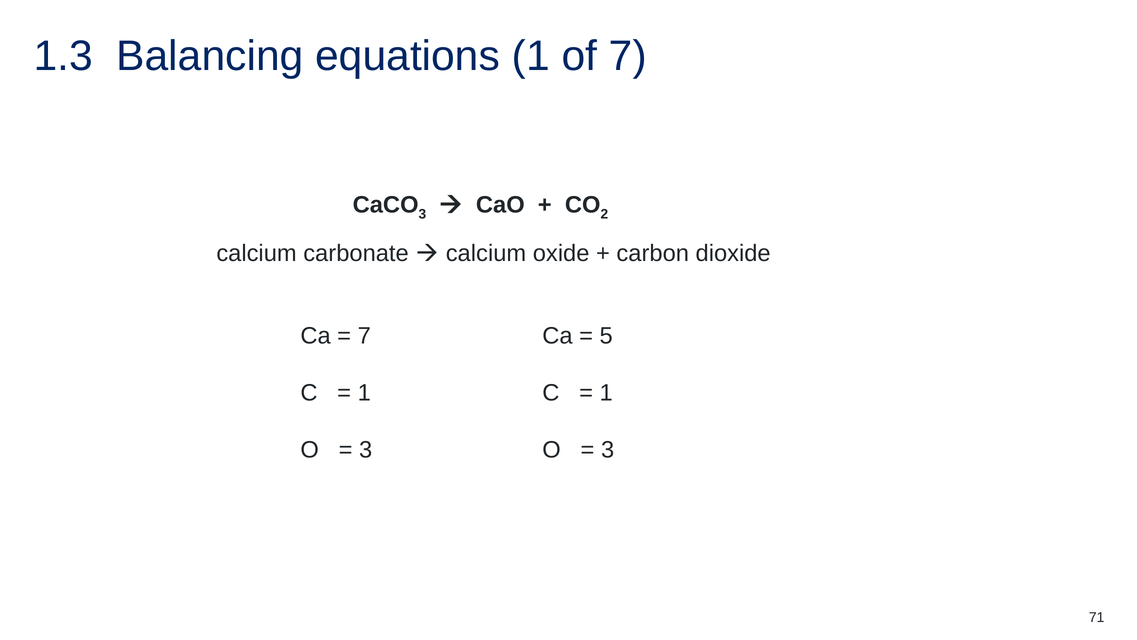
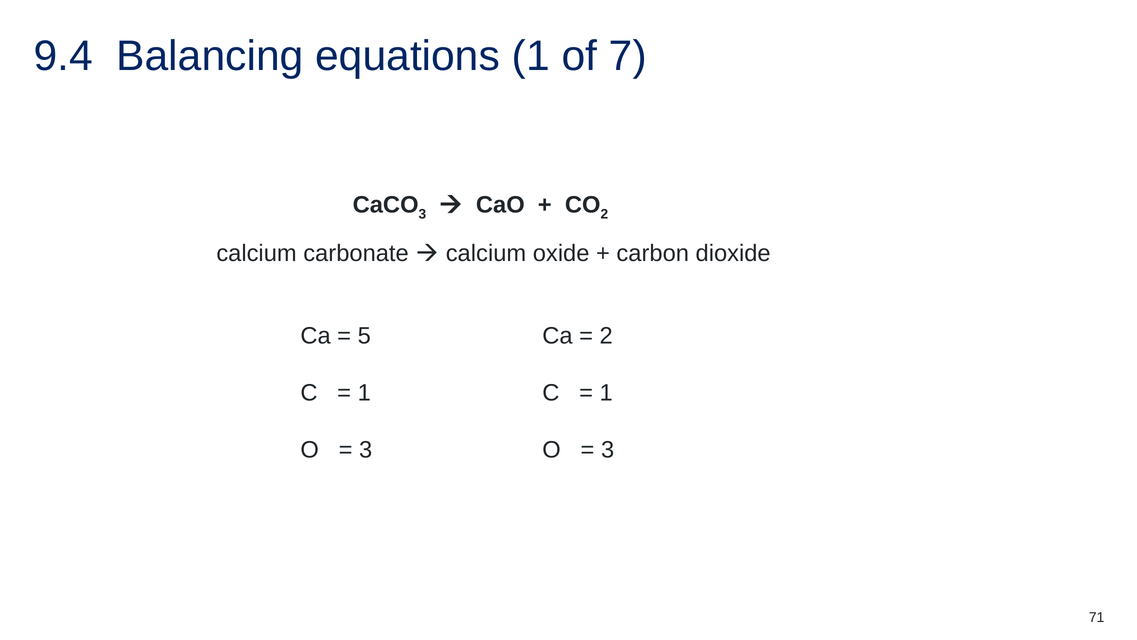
1.3: 1.3 -> 9.4
7 at (364, 336): 7 -> 5
5 at (606, 336): 5 -> 2
